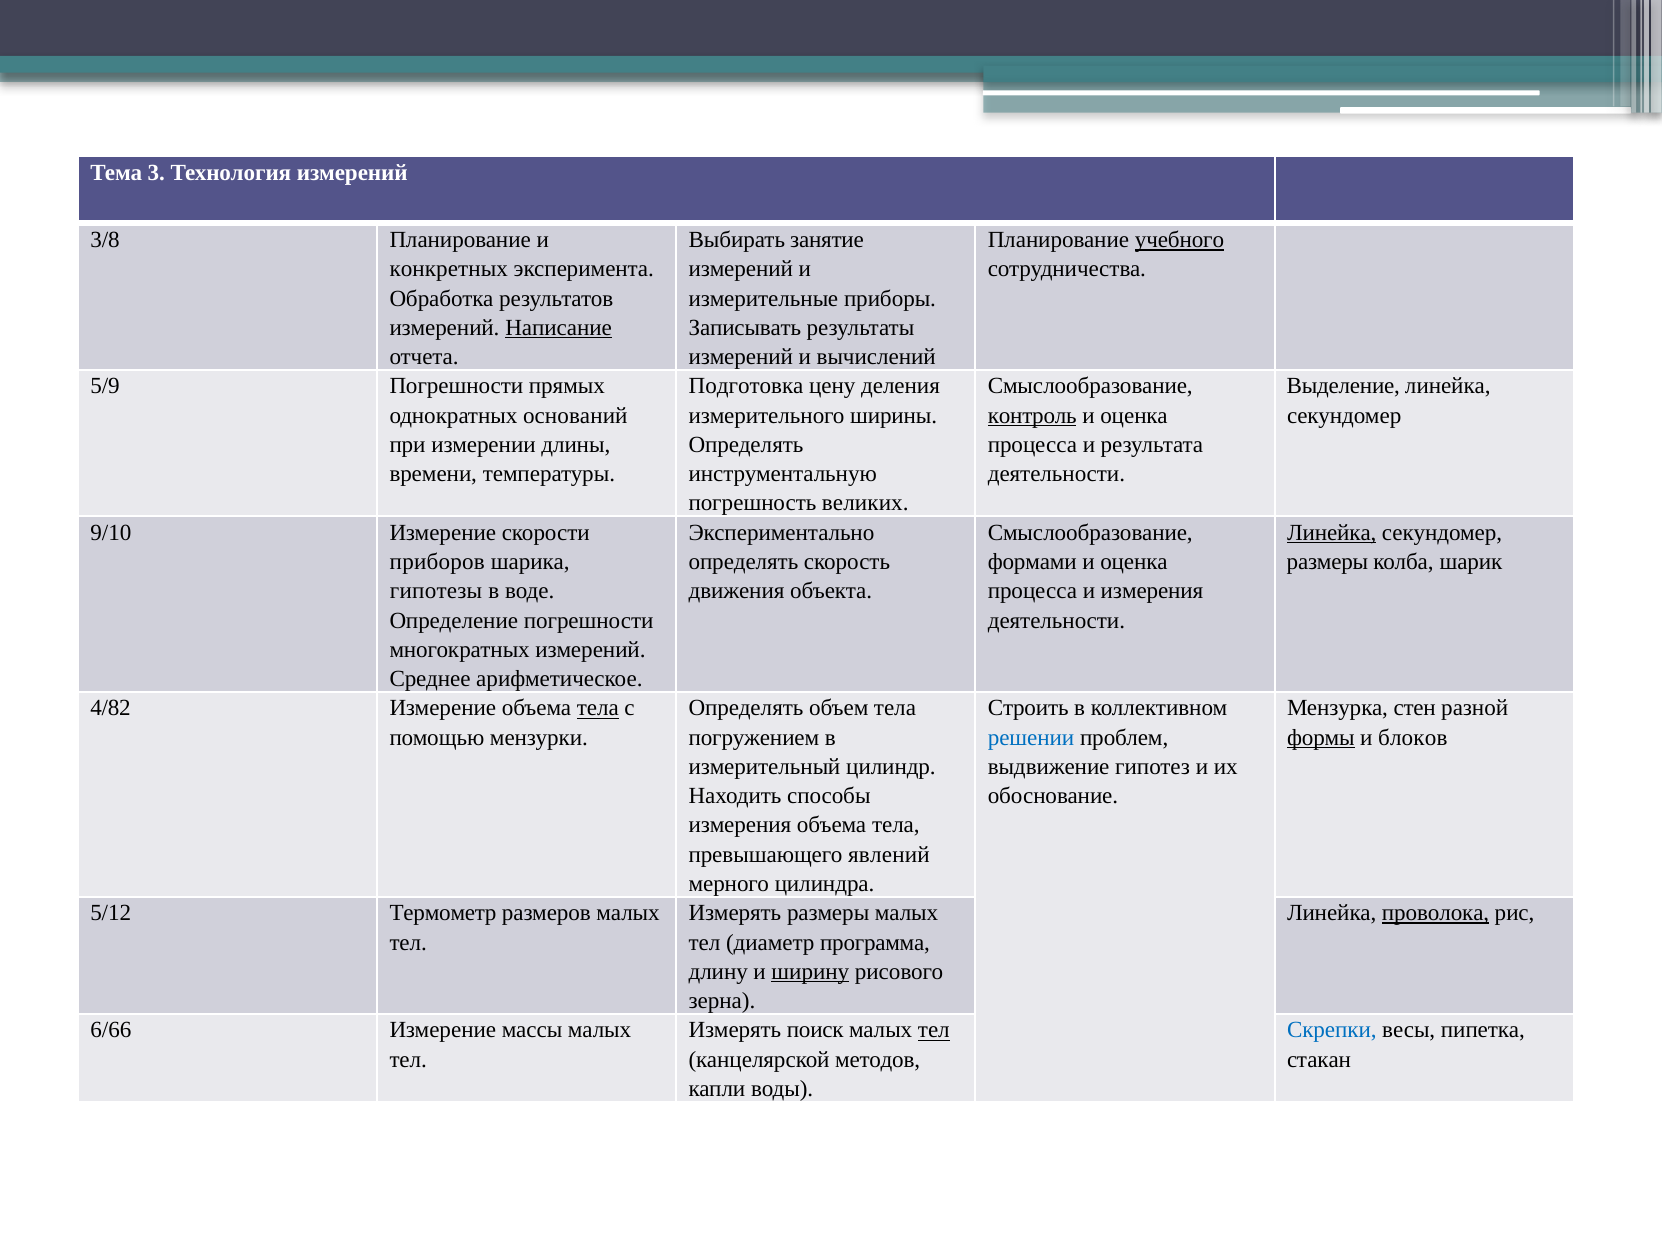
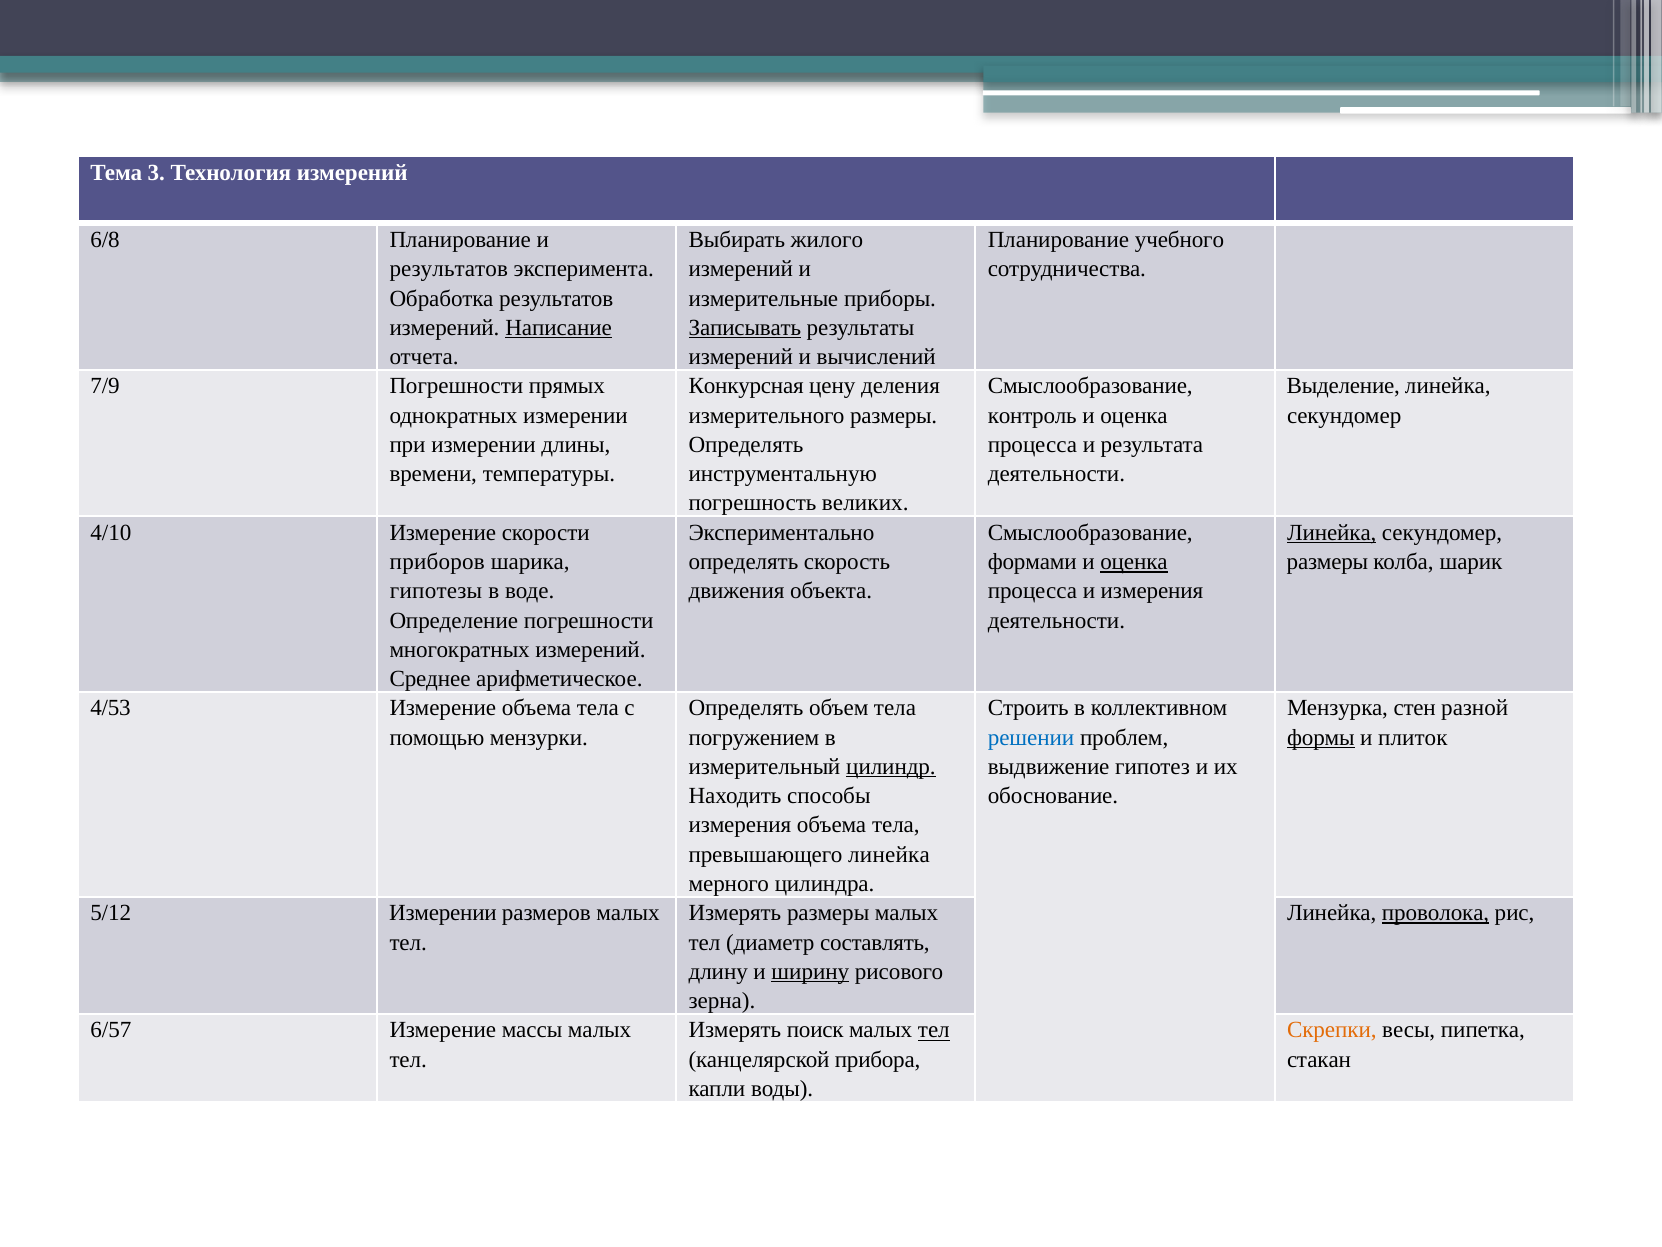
3/8: 3/8 -> 6/8
занятие: занятие -> жилого
учебного underline: present -> none
конкретных at (449, 269): конкретных -> результатов
Записывать underline: none -> present
5/9: 5/9 -> 7/9
Подготовка: Подготовка -> Конкурсная
однократных оснований: оснований -> измерении
измерительного ширины: ширины -> размеры
контроль underline: present -> none
9/10: 9/10 -> 4/10
оценка at (1134, 562) underline: none -> present
4/82: 4/82 -> 4/53
тела at (598, 708) underline: present -> none
блоков: блоков -> плиток
цилиндр underline: none -> present
превышающего явлений: явлений -> линейка
5/12 Термометр: Термометр -> Измерении
программа: программа -> составлять
6/66: 6/66 -> 6/57
Скрепки colour: blue -> orange
методов: методов -> прибора
